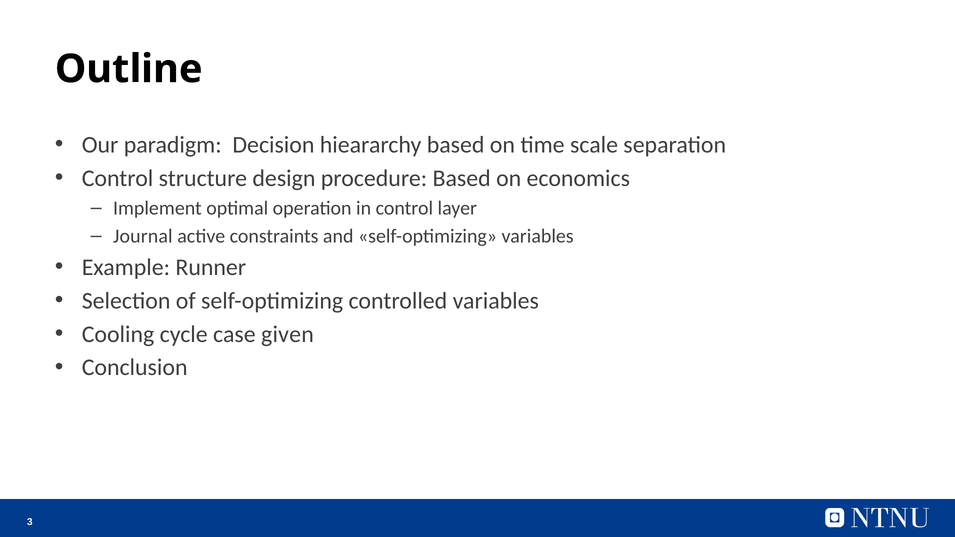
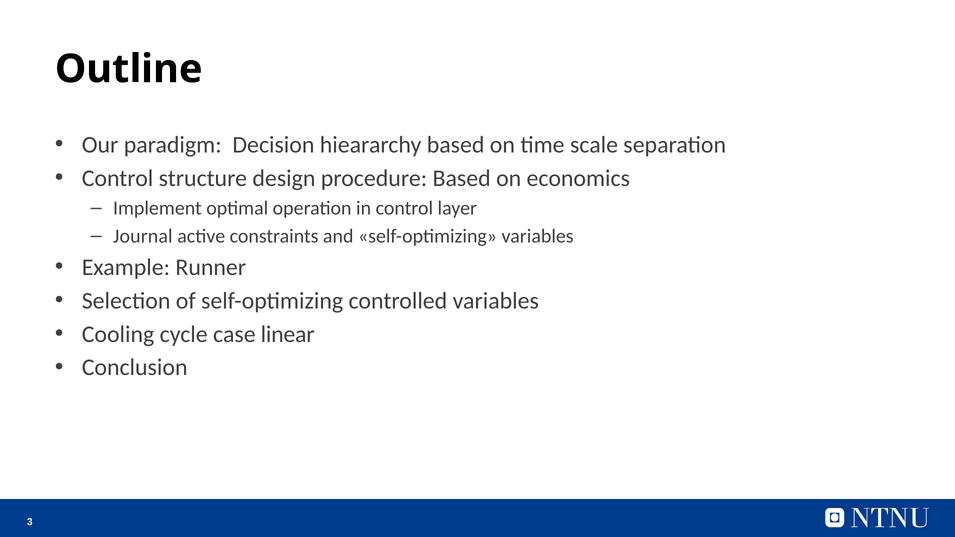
given: given -> linear
